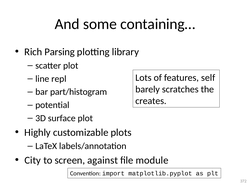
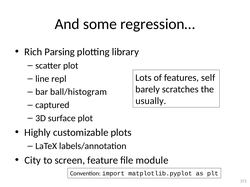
containing…: containing… -> regression…
part/histogram: part/histogram -> ball/histogram
creates: creates -> usually
potential: potential -> captured
against: against -> feature
